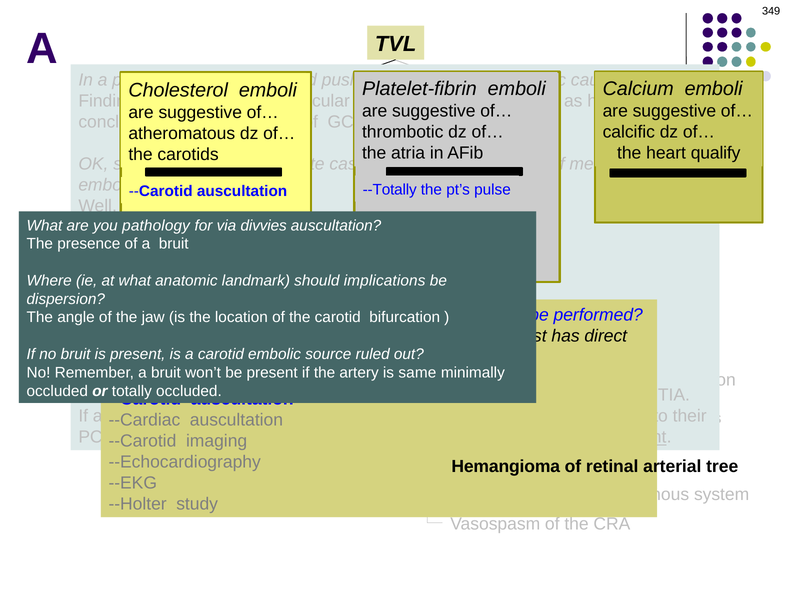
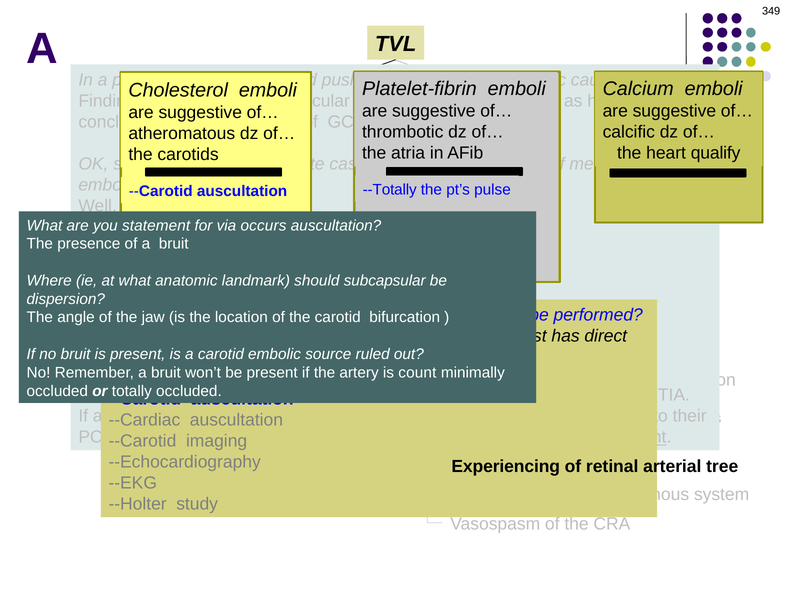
you pathology: pathology -> statement
divvies: divvies -> occurs
implications: implications -> subcapsular
same: same -> count
Hemangioma: Hemangioma -> Experiencing
